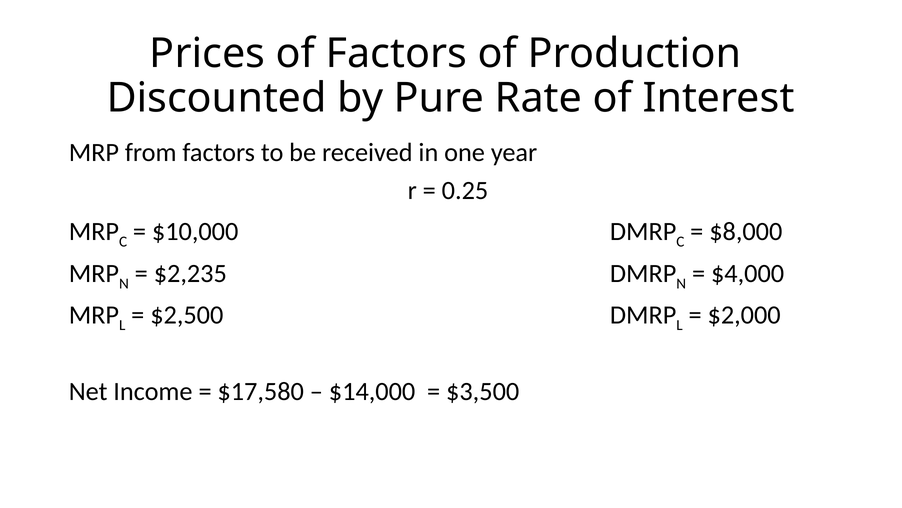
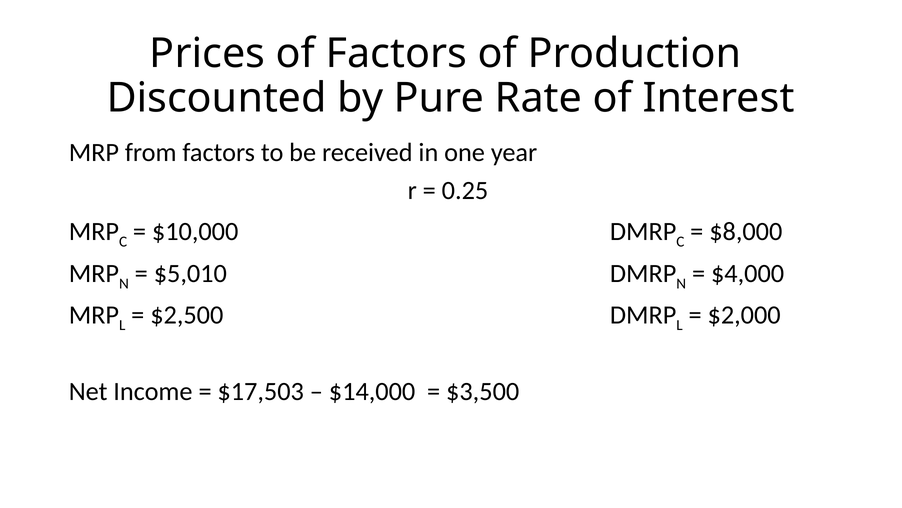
$2,235: $2,235 -> $5,010
$17,580: $17,580 -> $17,503
